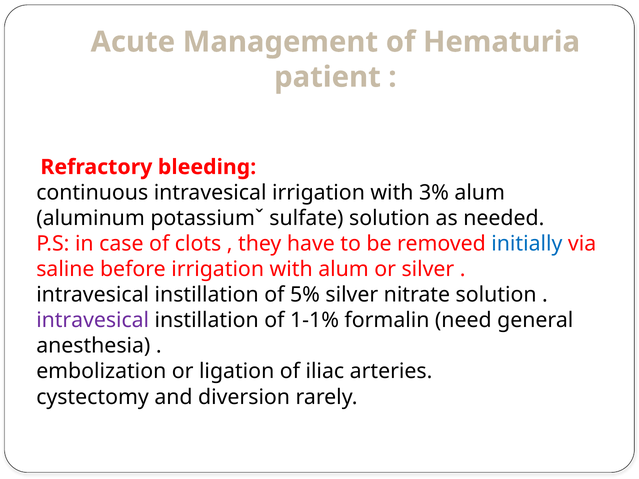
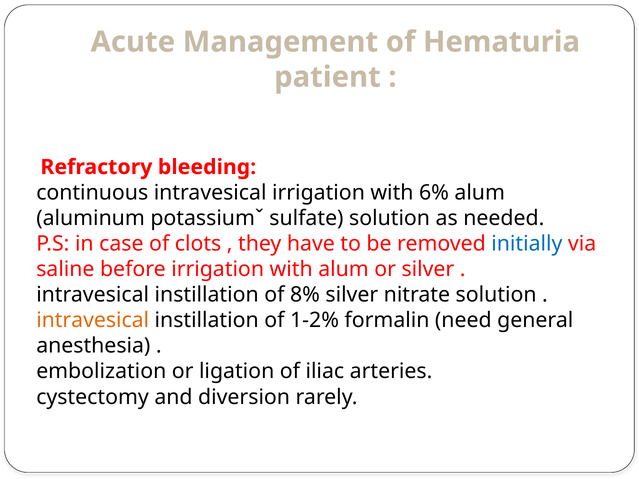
3%: 3% -> 6%
5%: 5% -> 8%
intravesical at (93, 321) colour: purple -> orange
1-1%: 1-1% -> 1-2%
